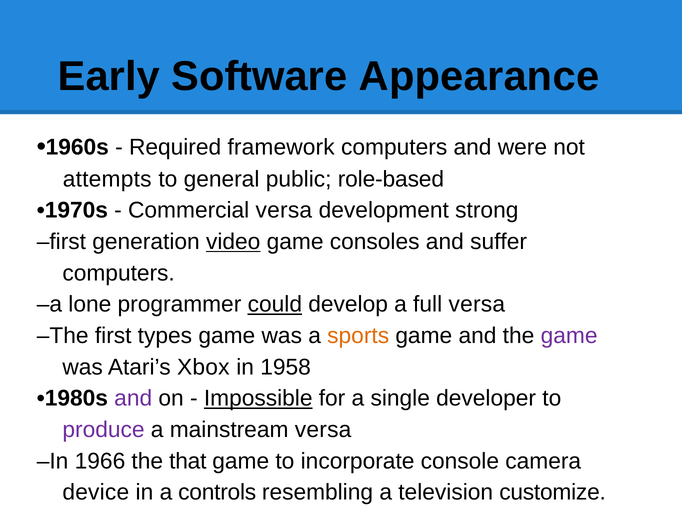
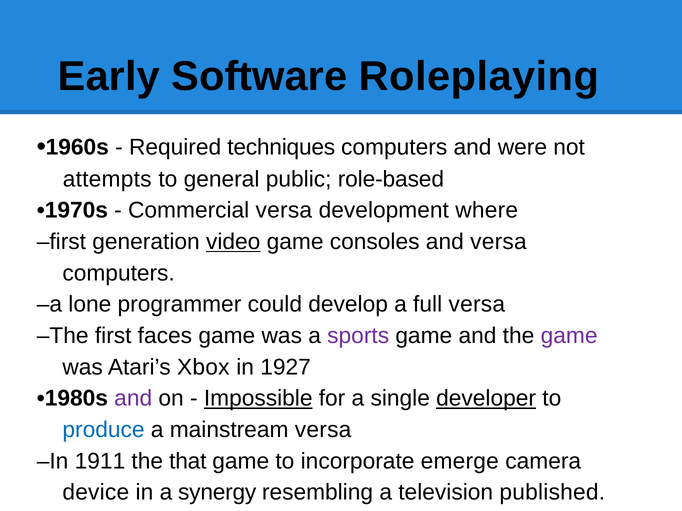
Appearance: Appearance -> Roleplaying
framework: framework -> techniques
strong: strong -> where
and suffer: suffer -> versa
could underline: present -> none
types: types -> faces
sports colour: orange -> purple
1958: 1958 -> 1927
developer underline: none -> present
produce colour: purple -> blue
1966: 1966 -> 1911
console: console -> emerge
controls: controls -> synergy
customize: customize -> published
